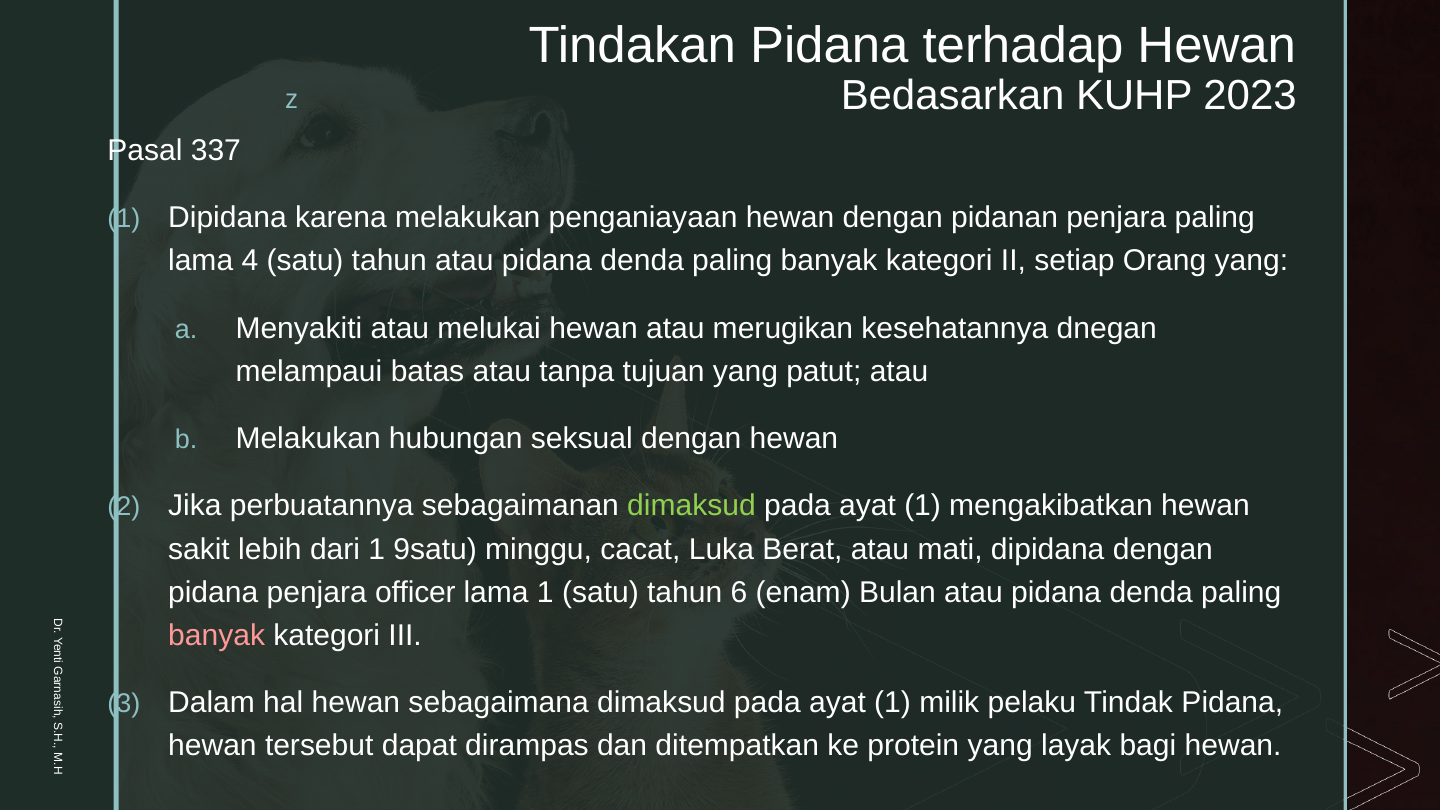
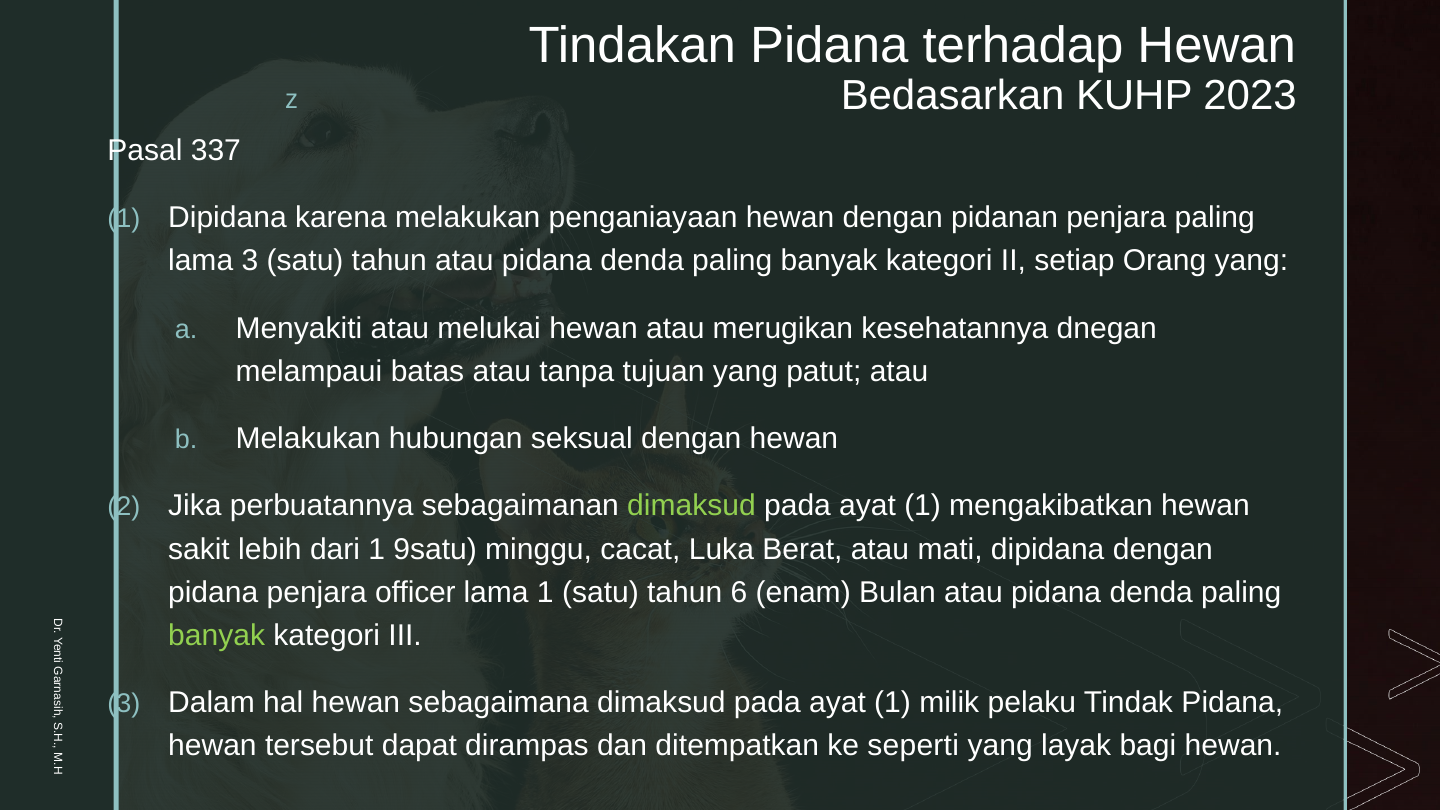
lama 4: 4 -> 3
banyak at (217, 636) colour: pink -> light green
protein: protein -> seperti
